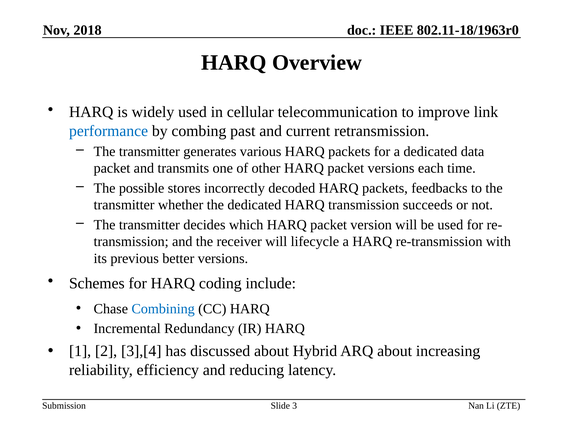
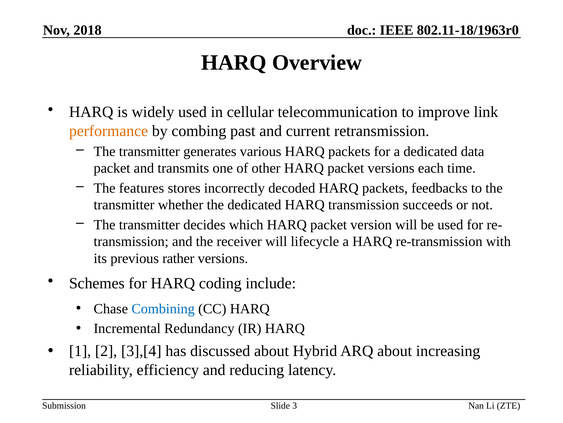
performance colour: blue -> orange
possible: possible -> features
better: better -> rather
